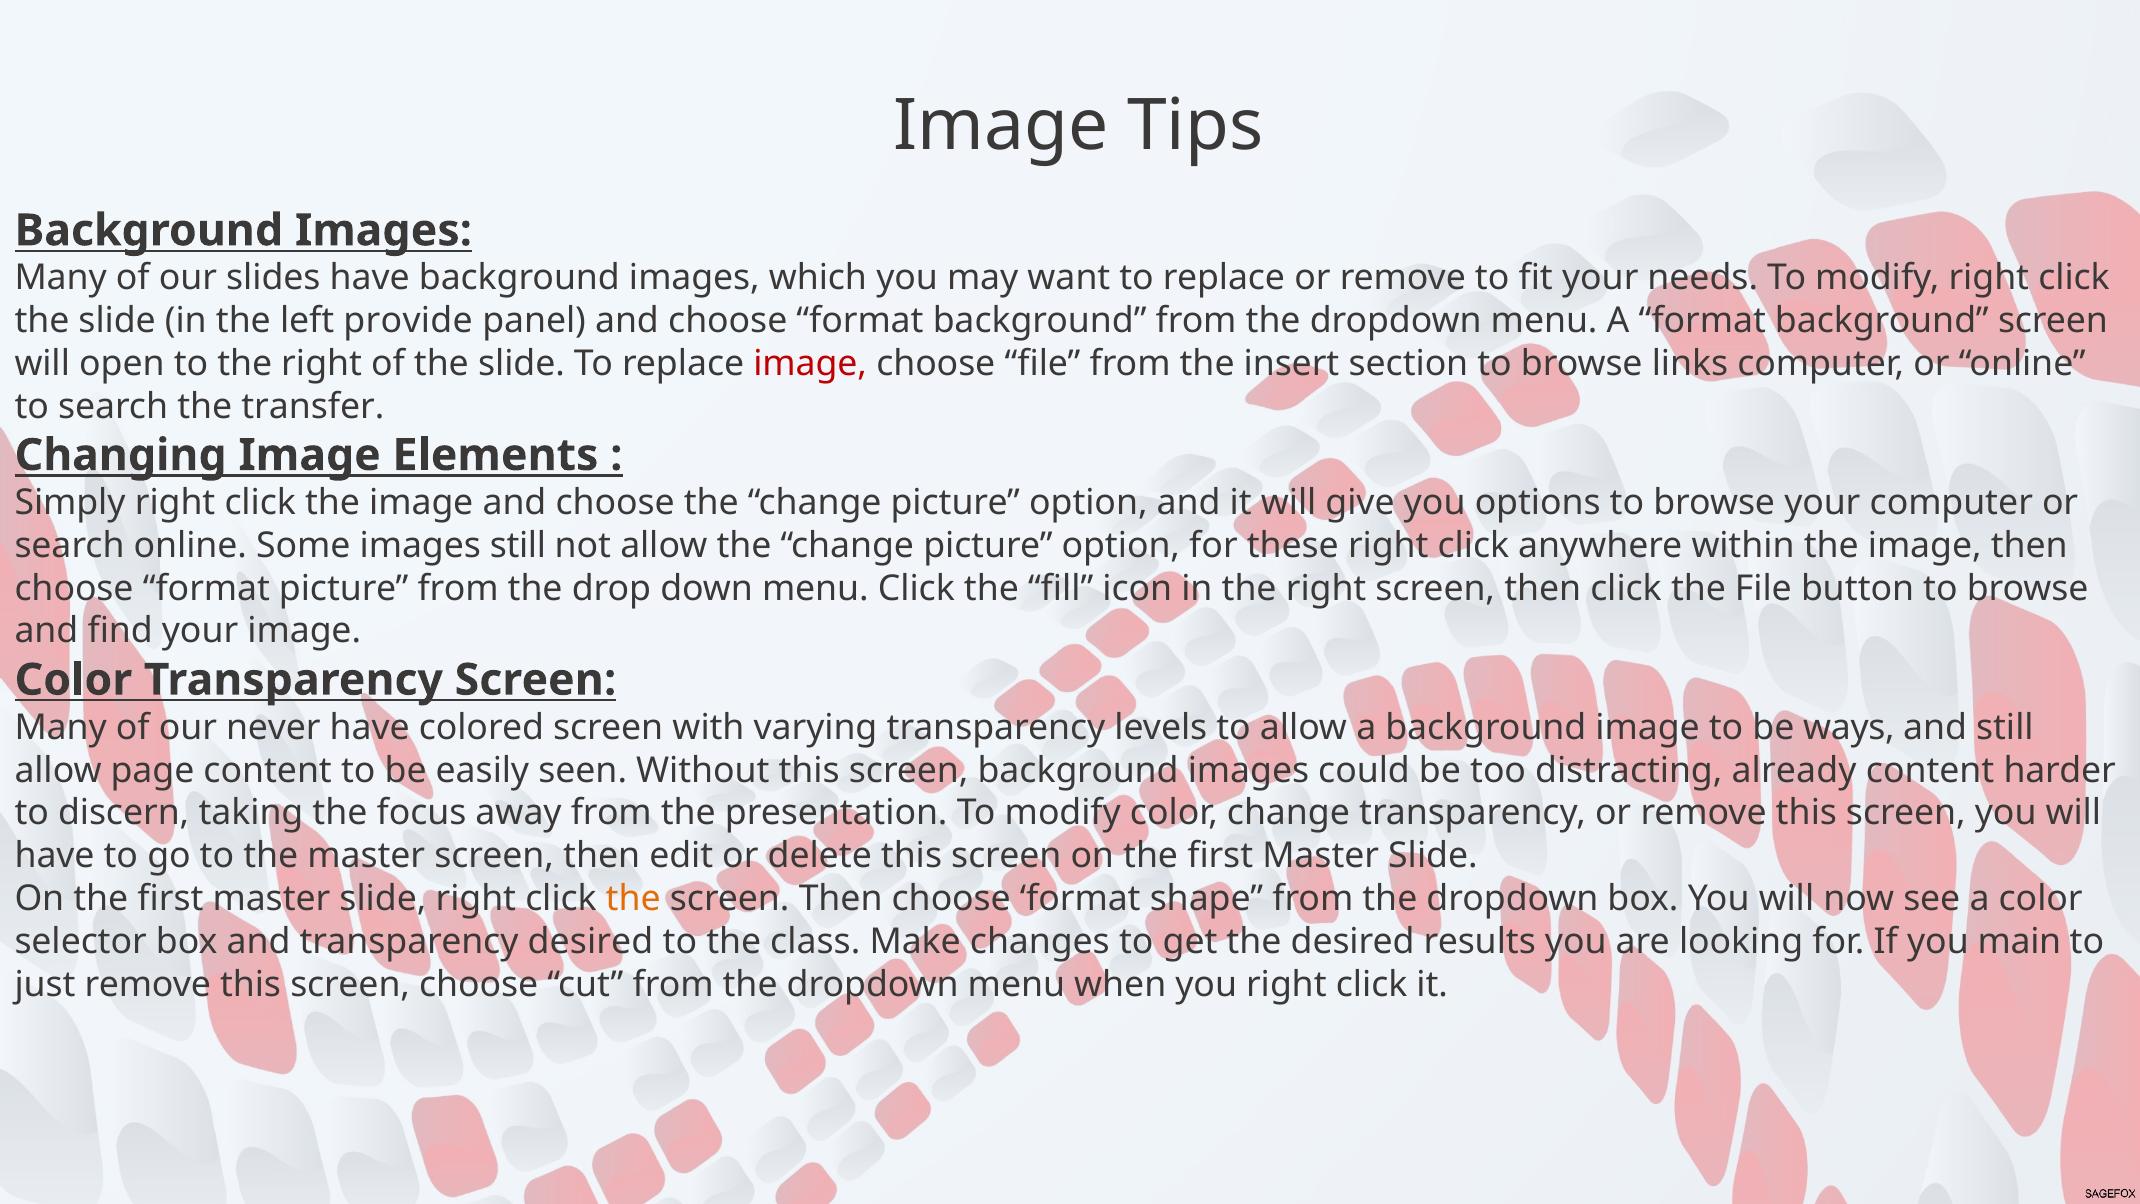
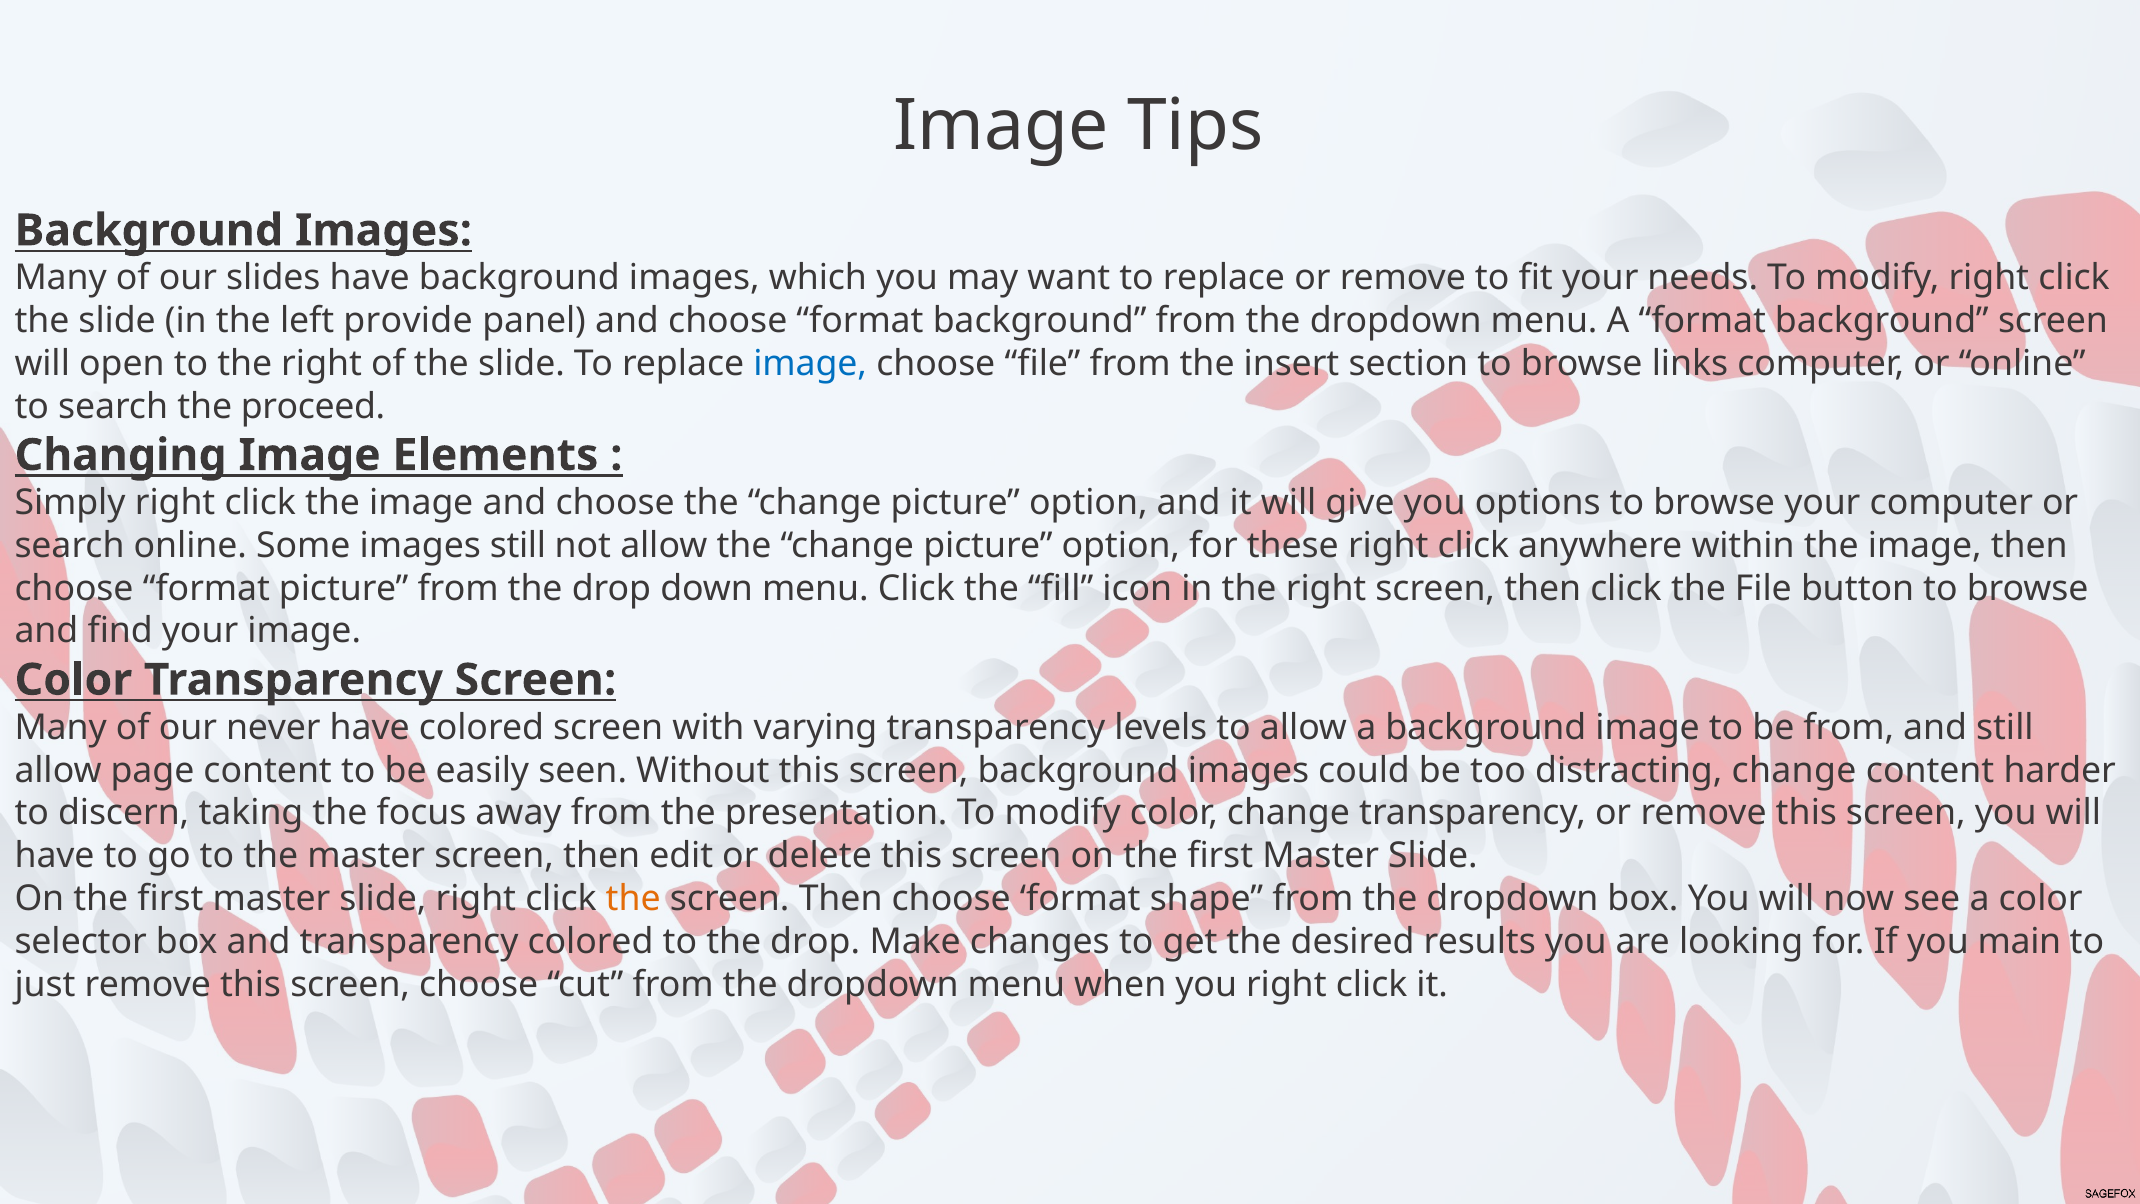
image at (810, 364) colour: red -> blue
transfer: transfer -> proceed
be ways: ways -> from
distracting already: already -> change
transparency desired: desired -> colored
to the class: class -> drop
